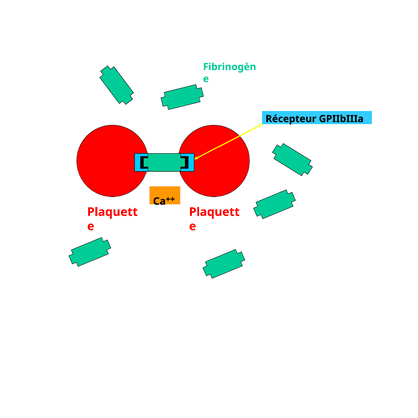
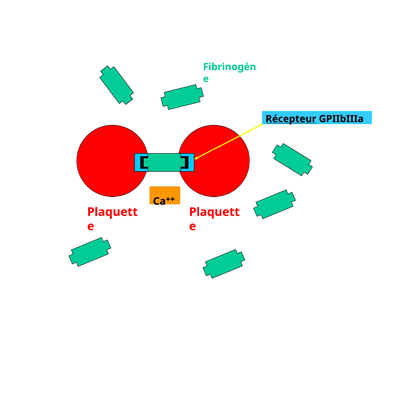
Récepteur underline: none -> present
